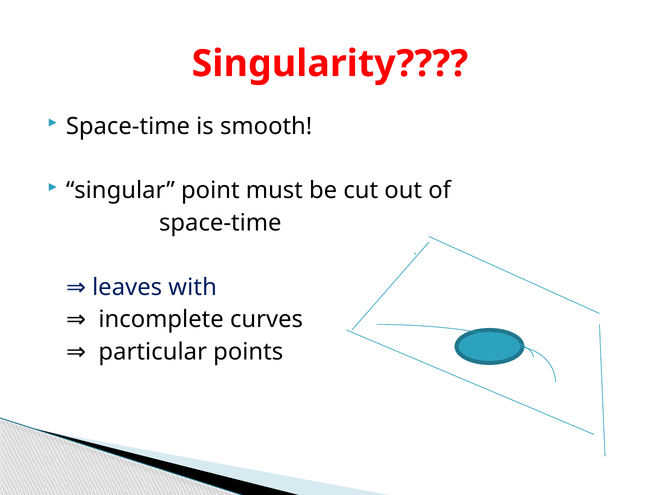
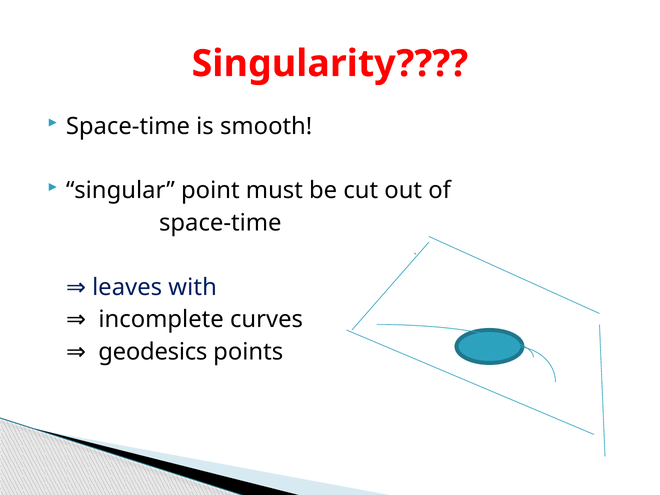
particular: particular -> geodesics
